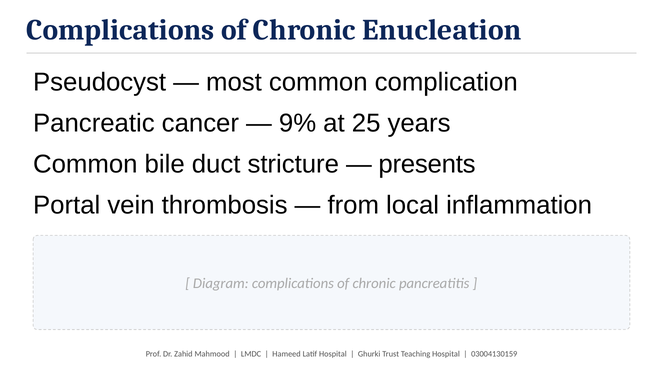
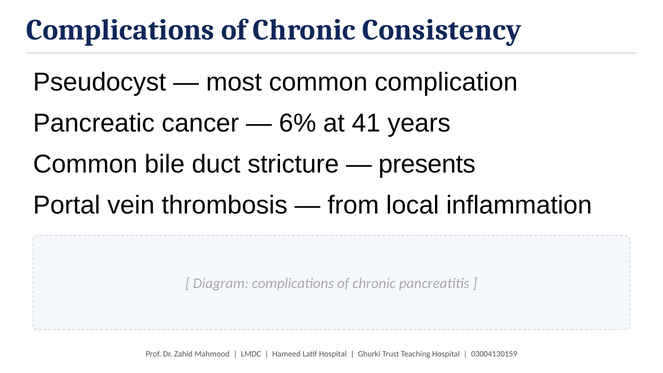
Enucleation: Enucleation -> Consistency
9%: 9% -> 6%
25: 25 -> 41
